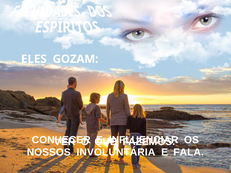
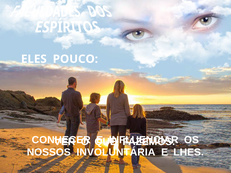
GOZAM: GOZAM -> POUCO
FALA: FALA -> LHES
